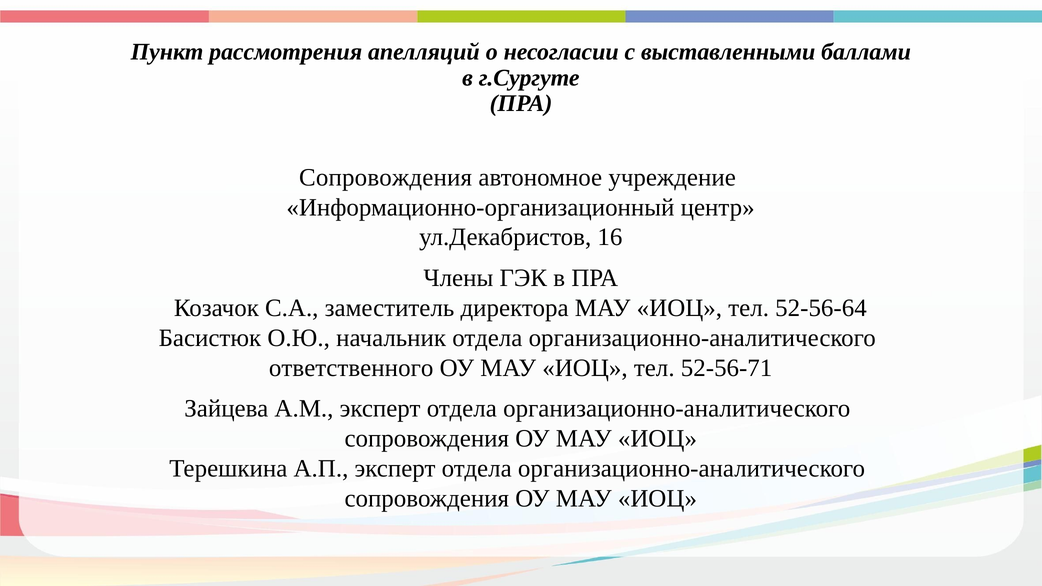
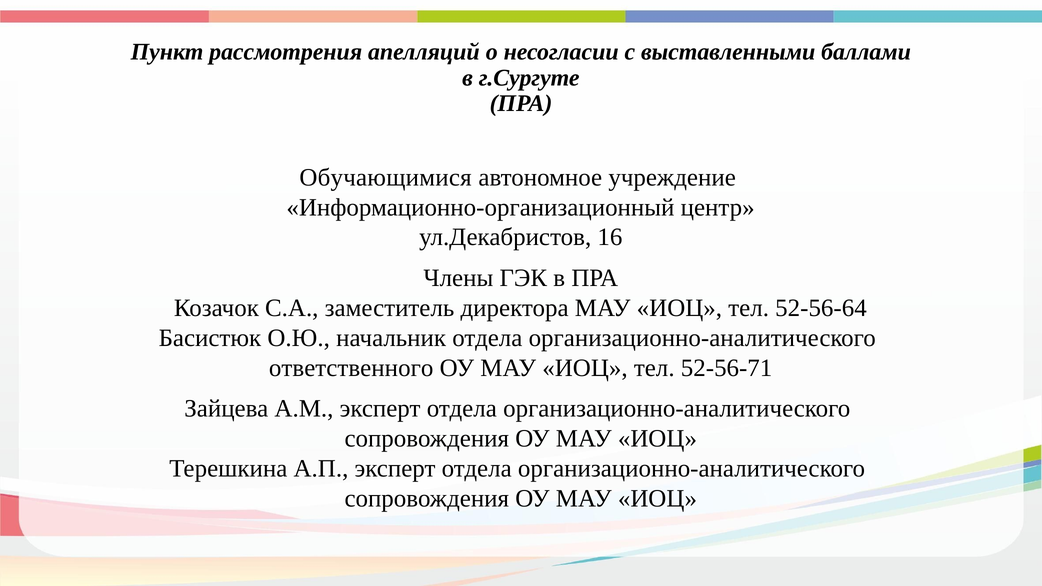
Сопровождения at (386, 177): Сопровождения -> Обучающимися
